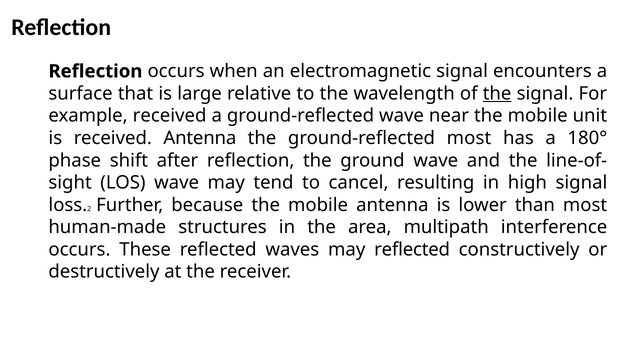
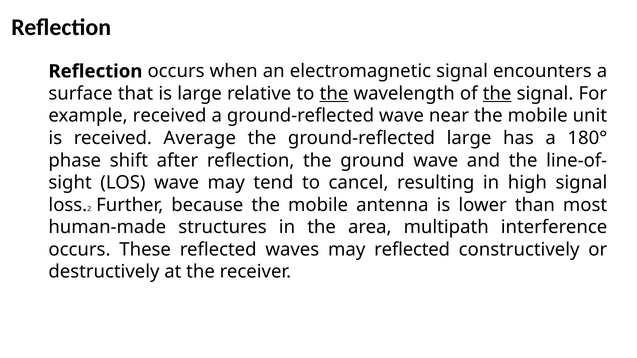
the at (334, 94) underline: none -> present
received Antenna: Antenna -> Average
ground-reflected most: most -> large
